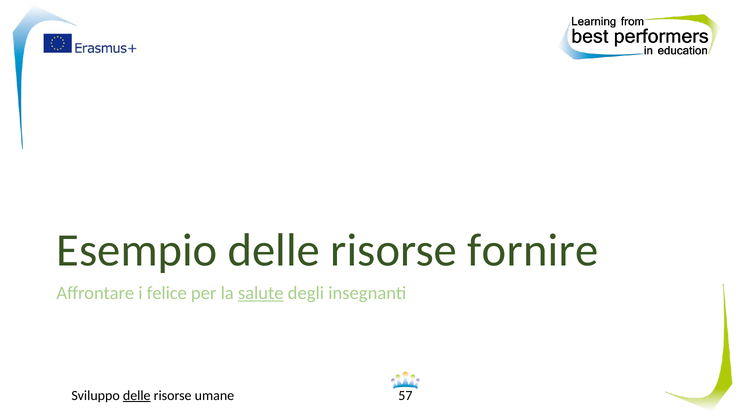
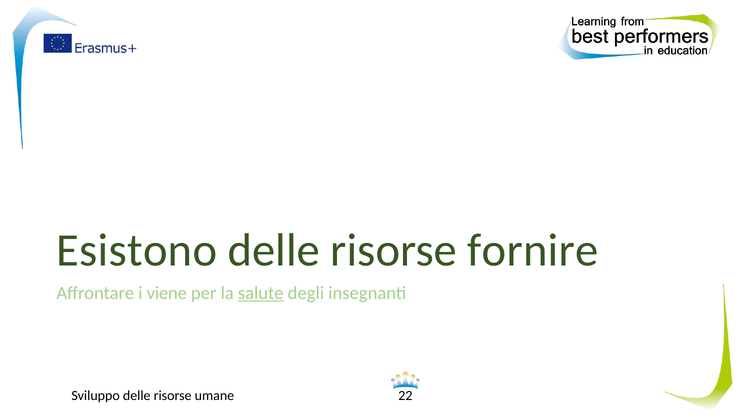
Esempio: Esempio -> Esistono
felice: felice -> viene
delle at (137, 396) underline: present -> none
57: 57 -> 22
